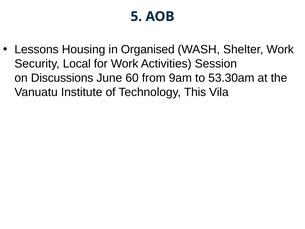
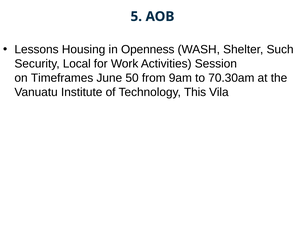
Organised: Organised -> Openness
Shelter Work: Work -> Such
Discussions: Discussions -> Timeframes
60: 60 -> 50
53.30am: 53.30am -> 70.30am
